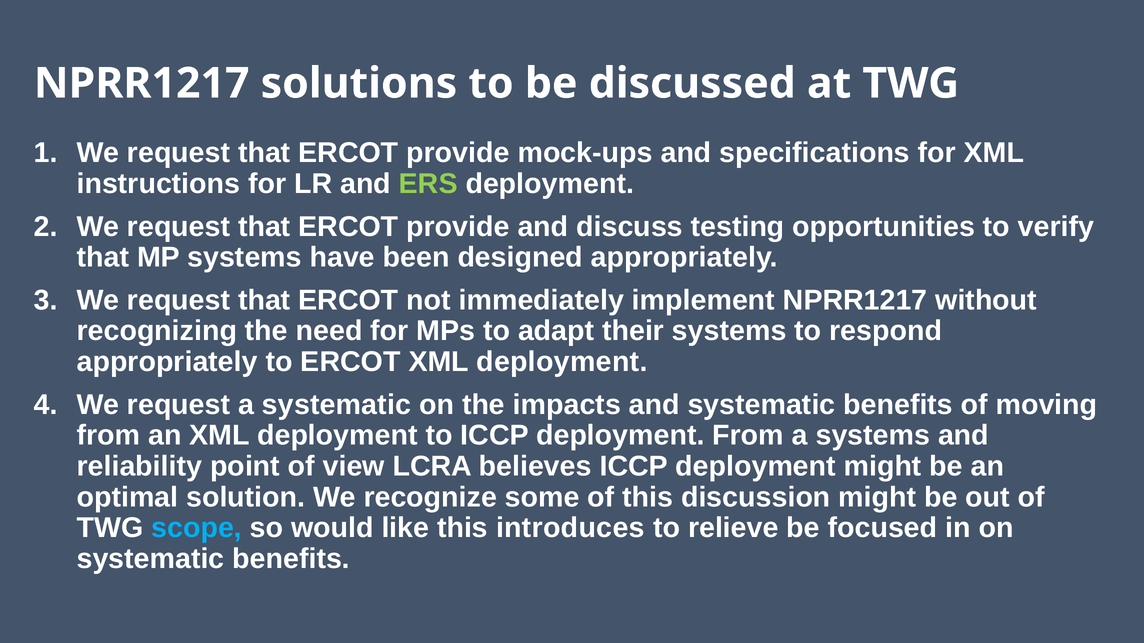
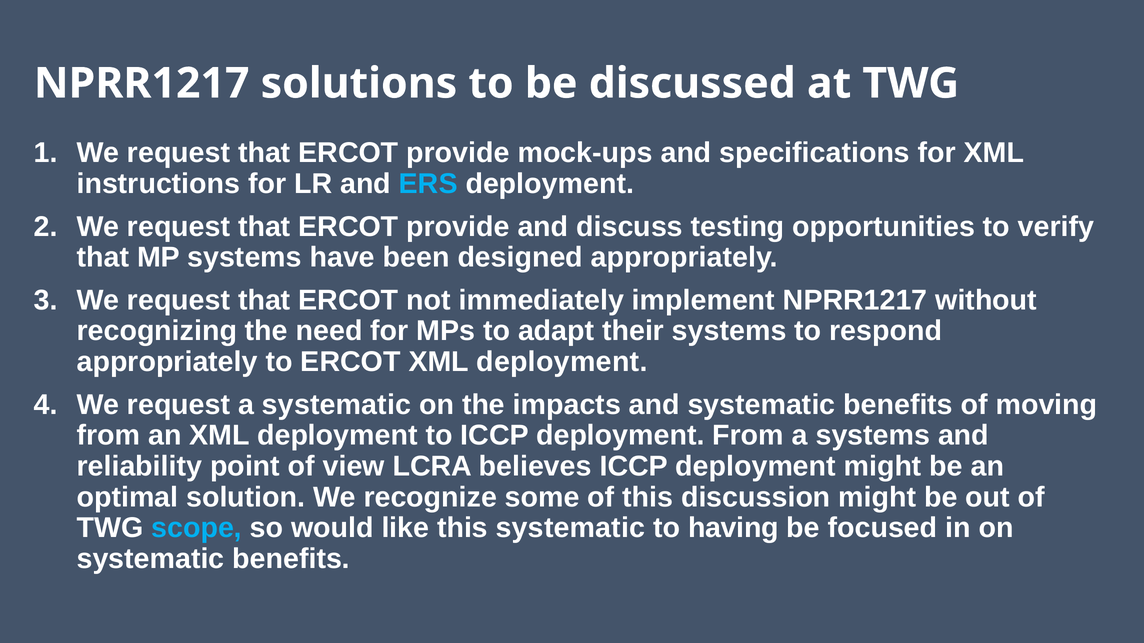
ERS colour: light green -> light blue
this introduces: introduces -> systematic
relieve: relieve -> having
